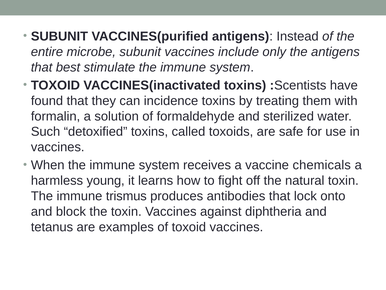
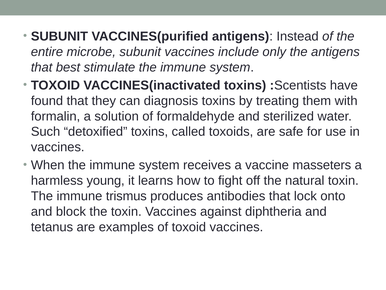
incidence: incidence -> diagnosis
chemicals: chemicals -> masseters
